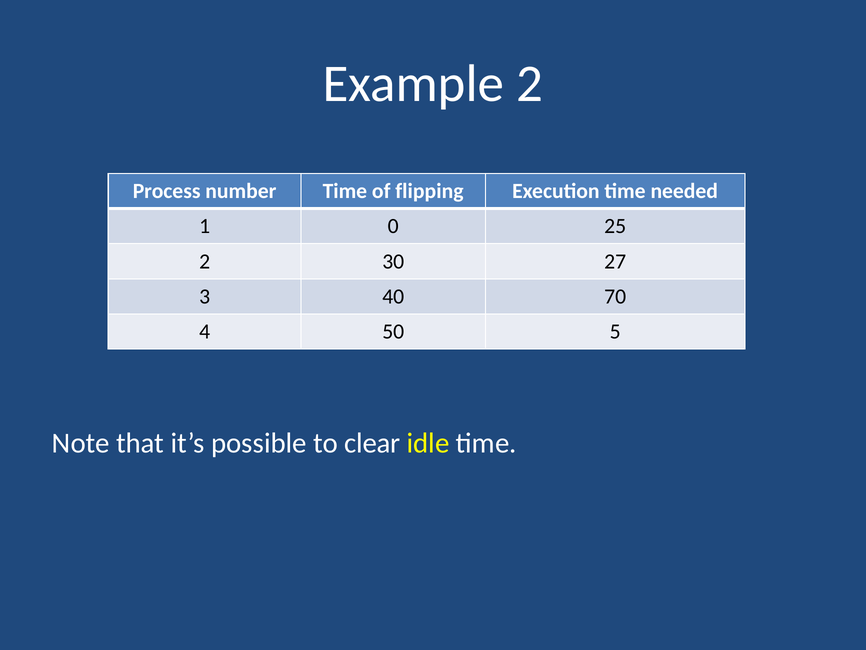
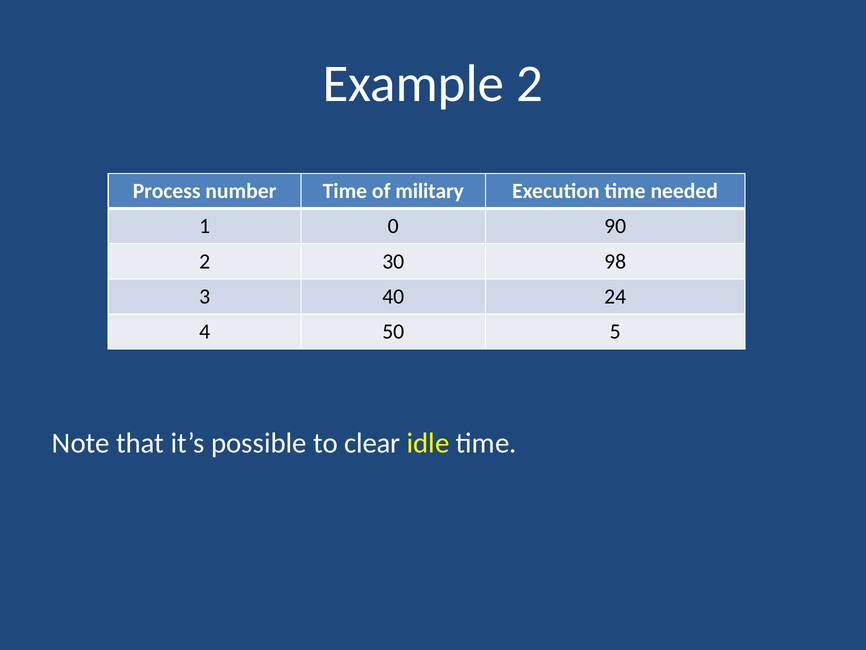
flipping: flipping -> military
25: 25 -> 90
27: 27 -> 98
70: 70 -> 24
